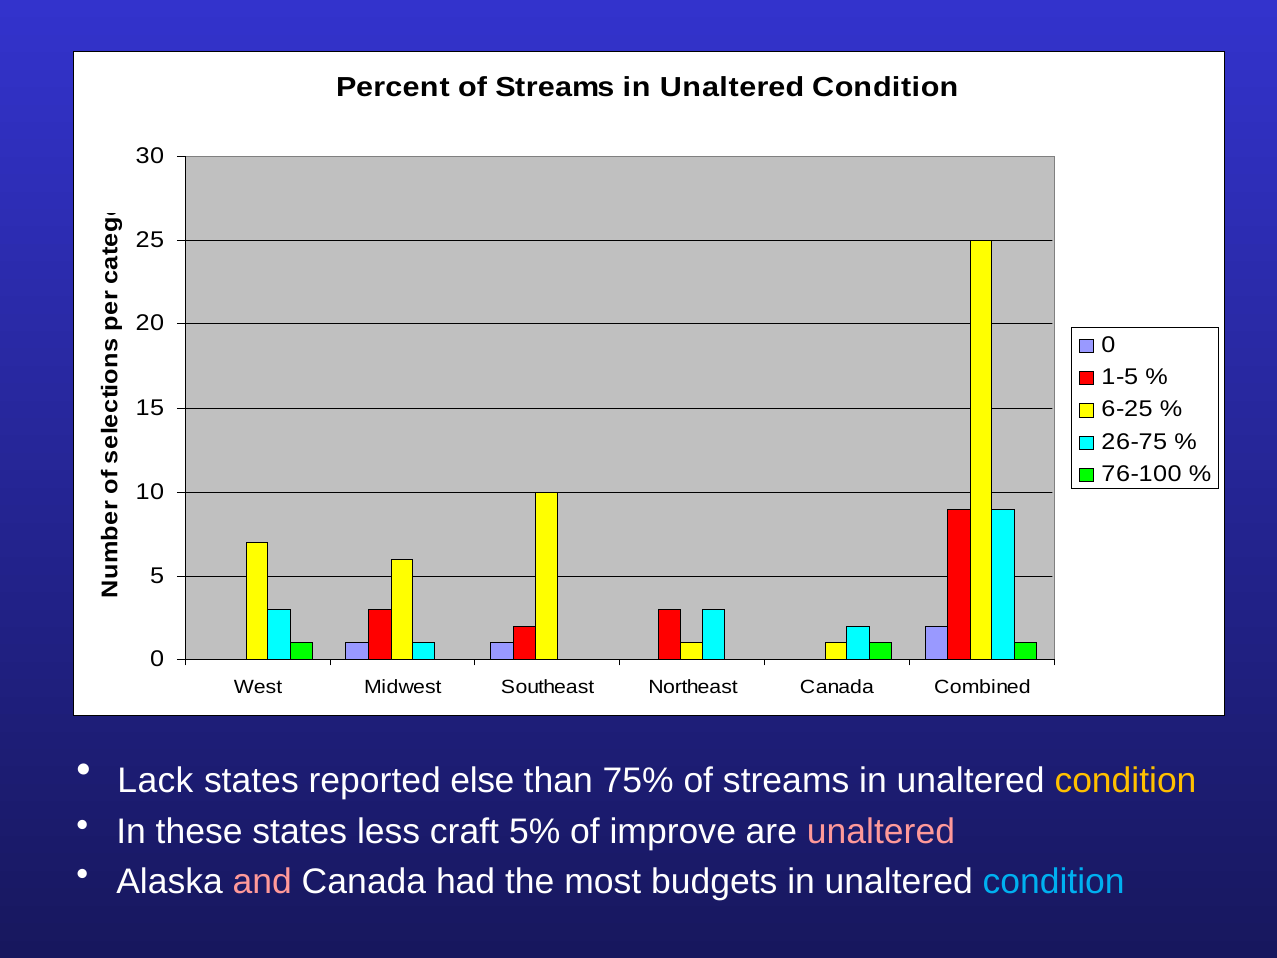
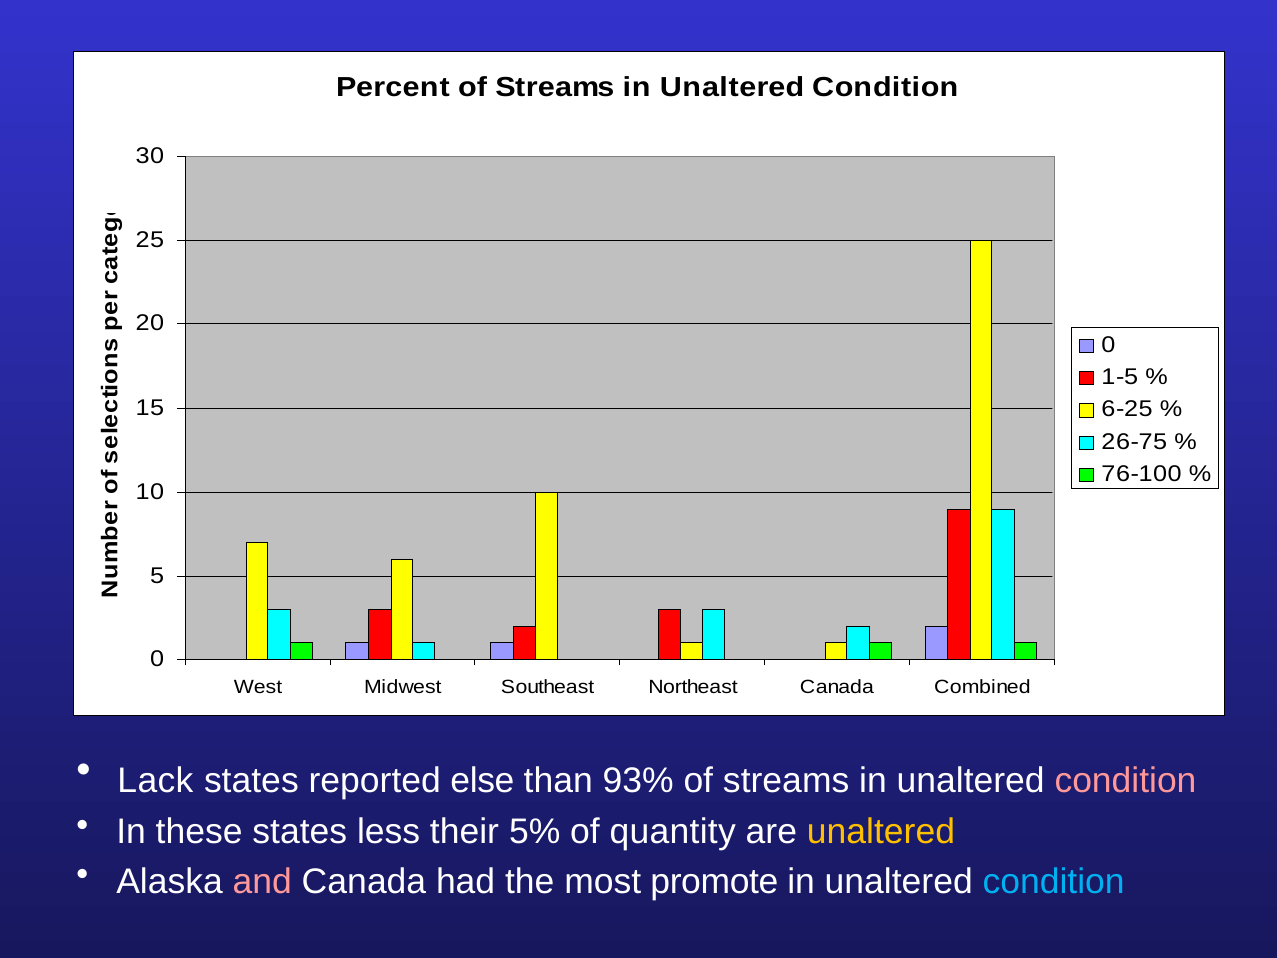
75%: 75% -> 93%
condition at (1125, 781) colour: yellow -> pink
craft: craft -> their
improve: improve -> quantity
unaltered at (881, 832) colour: pink -> yellow
budgets: budgets -> promote
